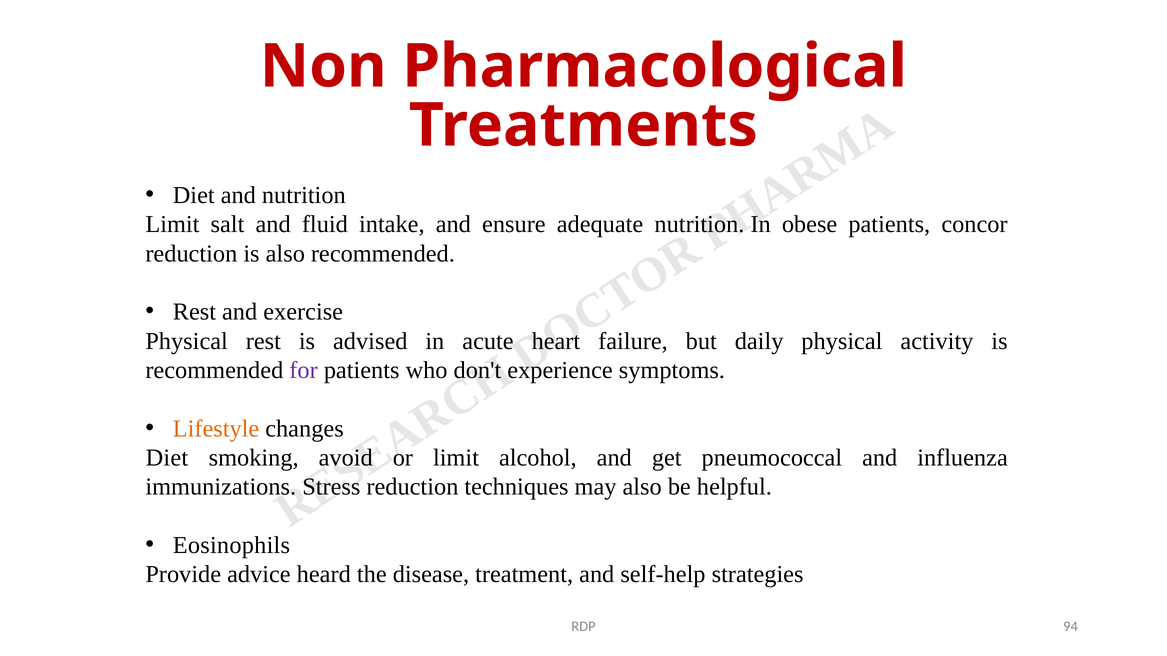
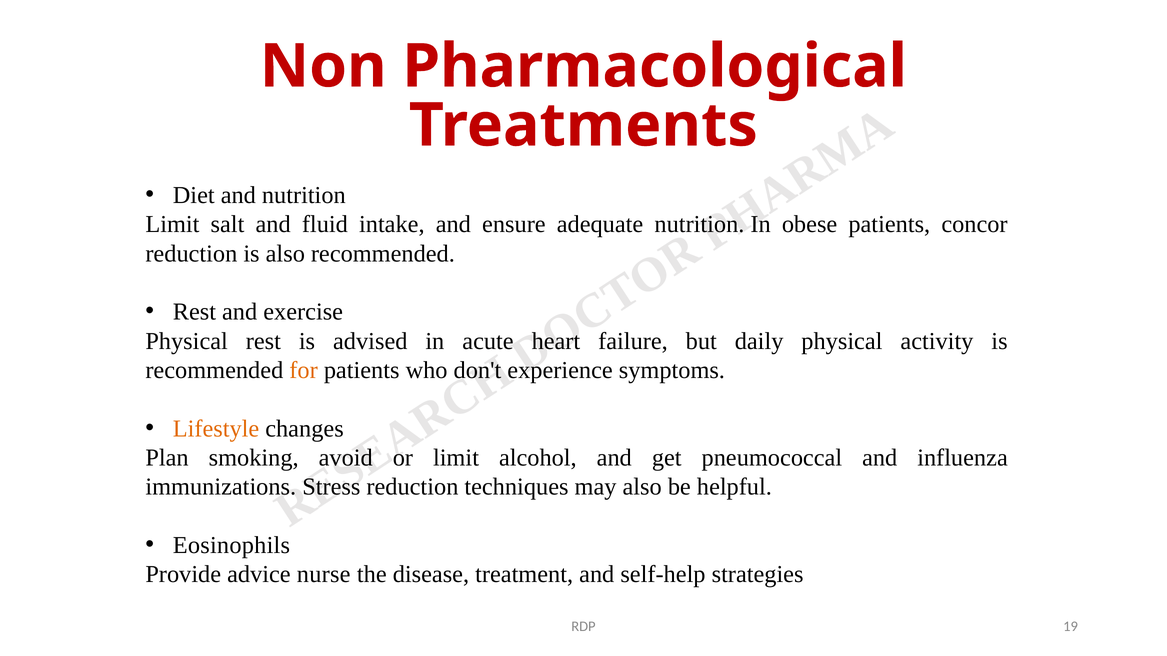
for colour: purple -> orange
Diet at (167, 458): Diet -> Plan
heard: heard -> nurse
94: 94 -> 19
